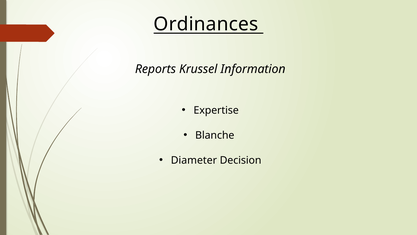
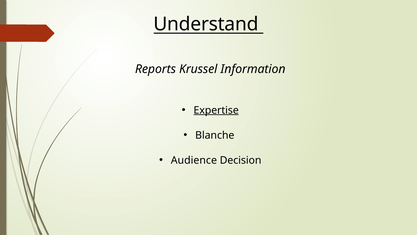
Ordinances: Ordinances -> Understand
Expertise underline: none -> present
Diameter: Diameter -> Audience
